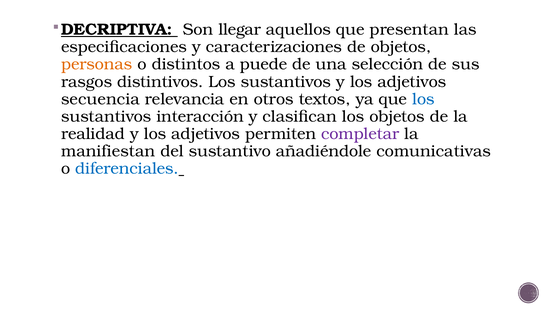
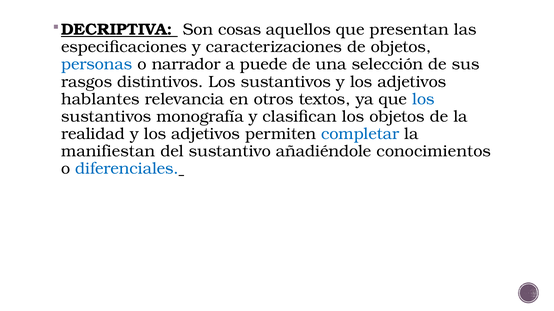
llegar: llegar -> cosas
personas colour: orange -> blue
distintos: distintos -> narrador
secuencia: secuencia -> hablantes
interacción: interacción -> monografía
completar colour: purple -> blue
comunicativas: comunicativas -> conocimientos
